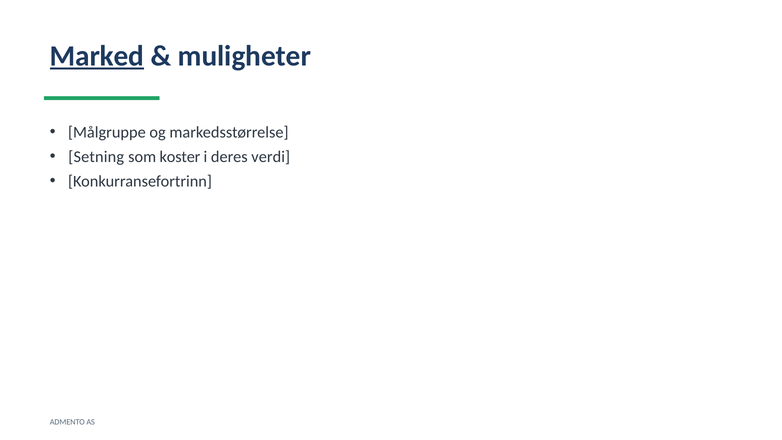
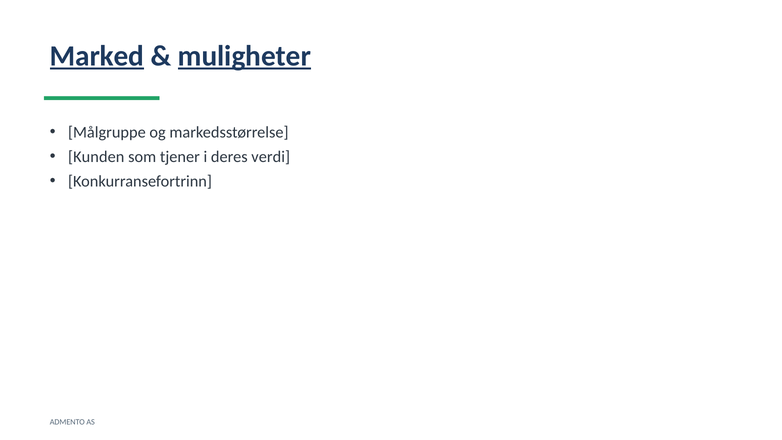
muligheter underline: none -> present
Setning: Setning -> Kunden
koster: koster -> tjener
